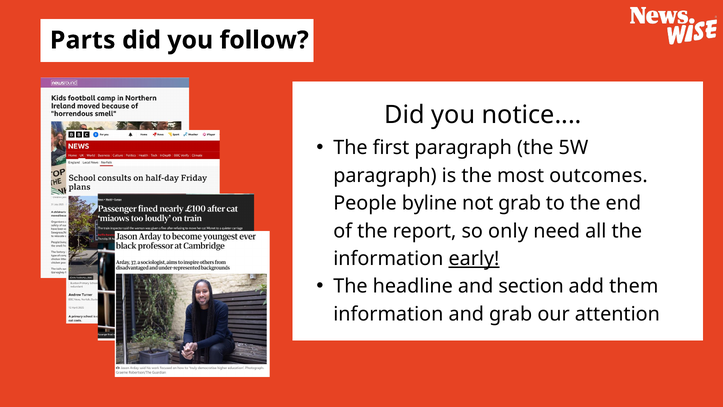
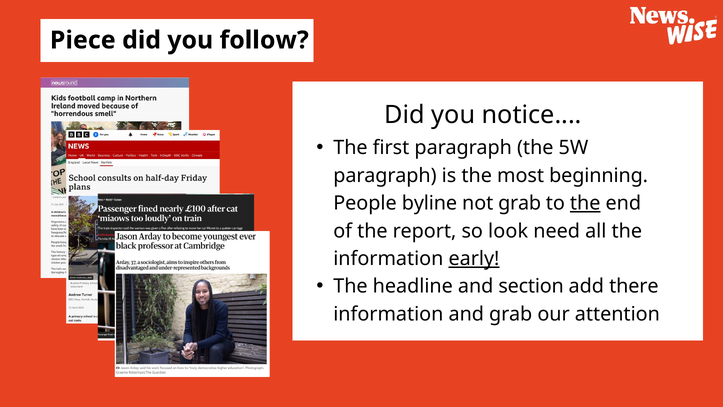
Parts: Parts -> Piece
outcomes: outcomes -> beginning
the at (585, 203) underline: none -> present
only: only -> look
them: them -> there
